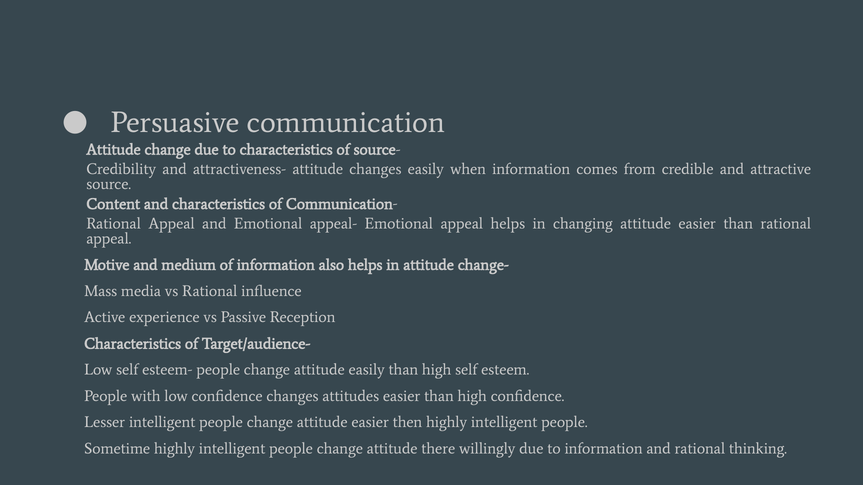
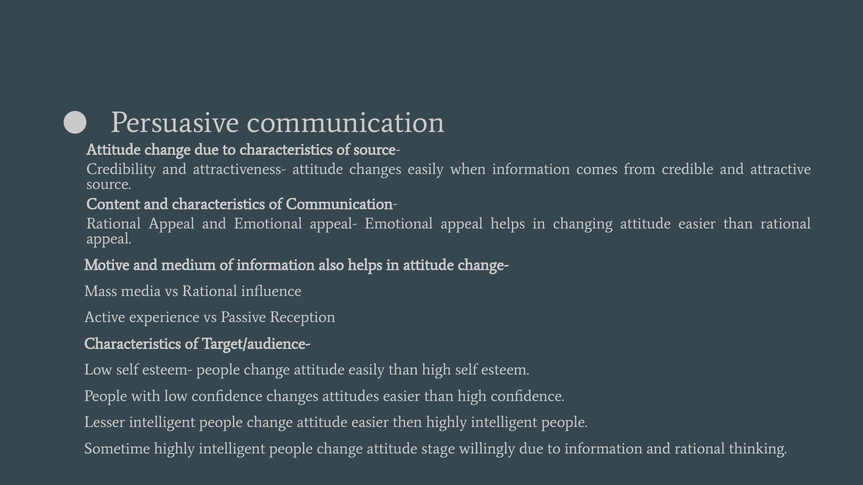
there: there -> stage
